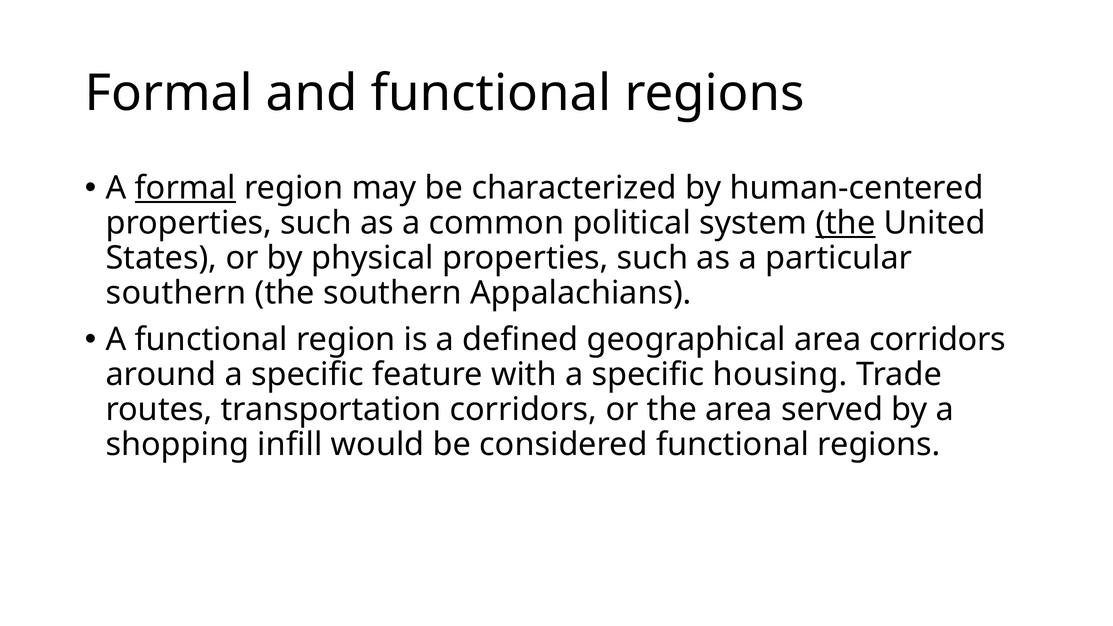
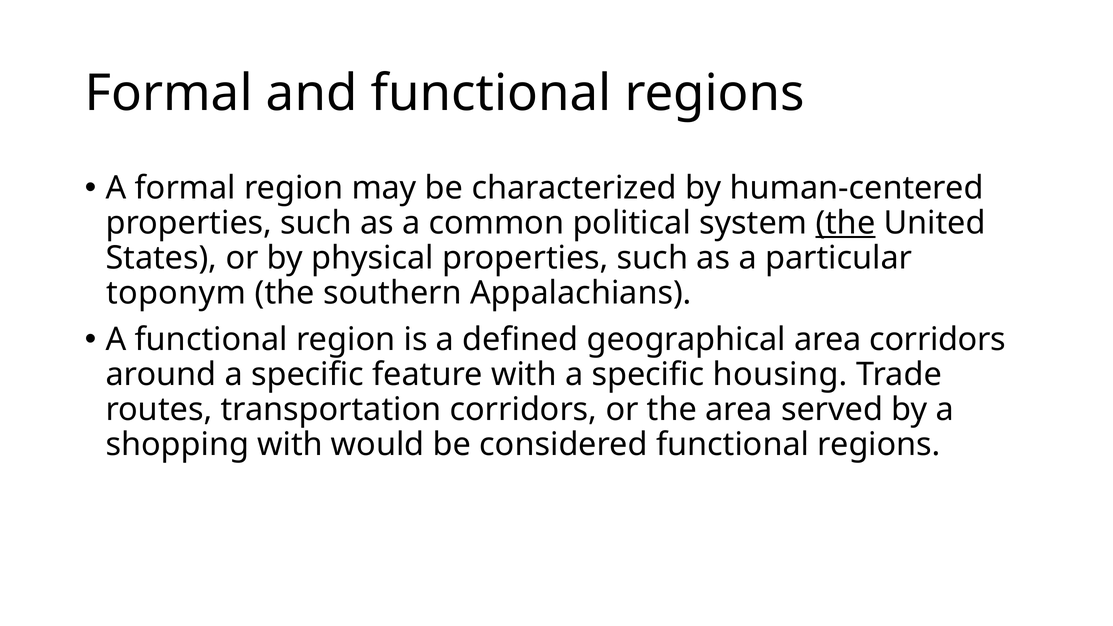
formal at (185, 188) underline: present -> none
southern at (176, 293): southern -> toponym
shopping infill: infill -> with
